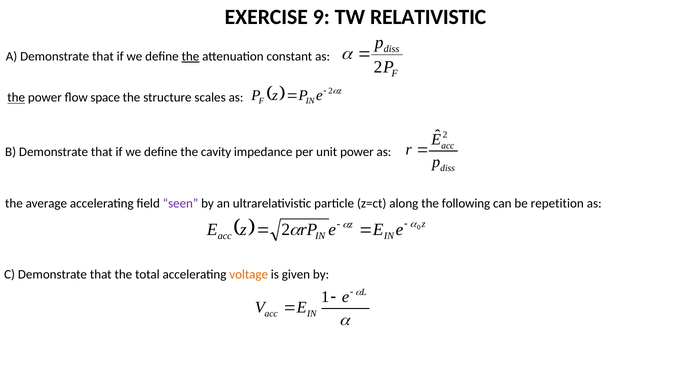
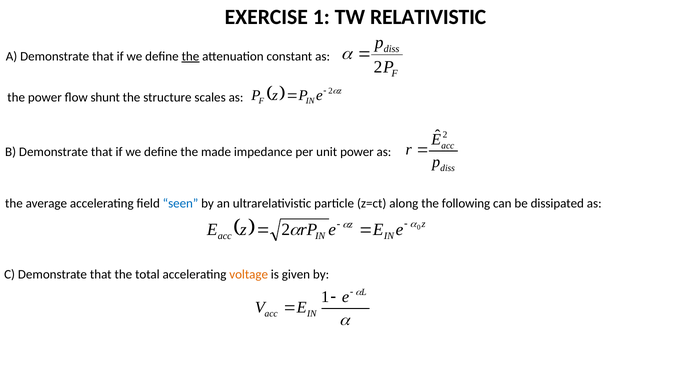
EXERCISE 9: 9 -> 1
the at (16, 98) underline: present -> none
space: space -> shunt
cavity: cavity -> made
seen colour: purple -> blue
repetition: repetition -> dissipated
